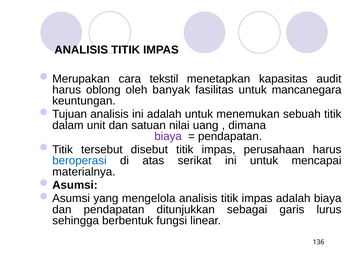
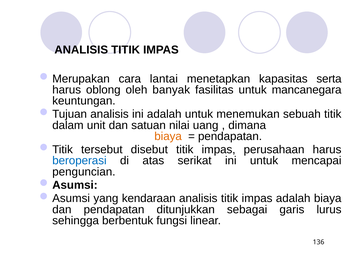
tekstil: tekstil -> lantai
audit: audit -> serta
biaya at (168, 136) colour: purple -> orange
materialnya: materialnya -> penguncian
mengelola: mengelola -> kendaraan
